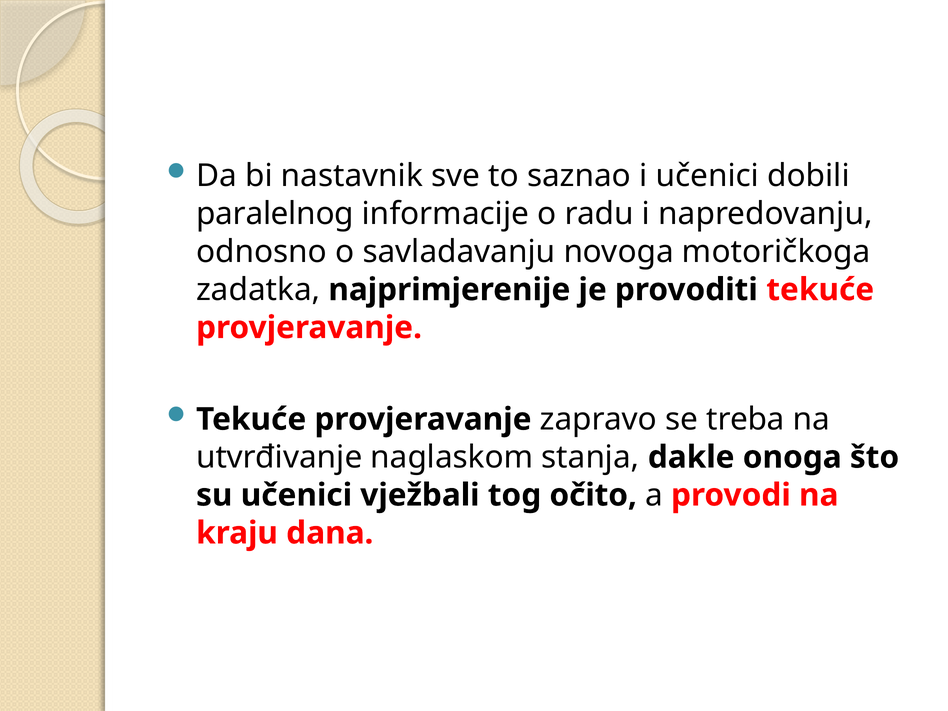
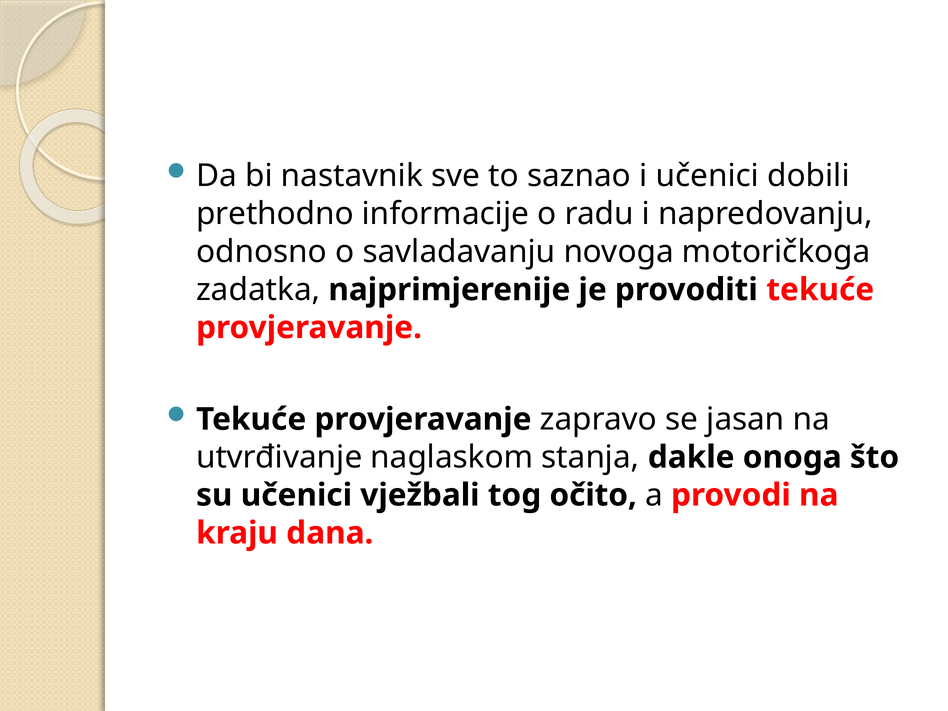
paralelnog: paralelnog -> prethodno
treba: treba -> jasan
